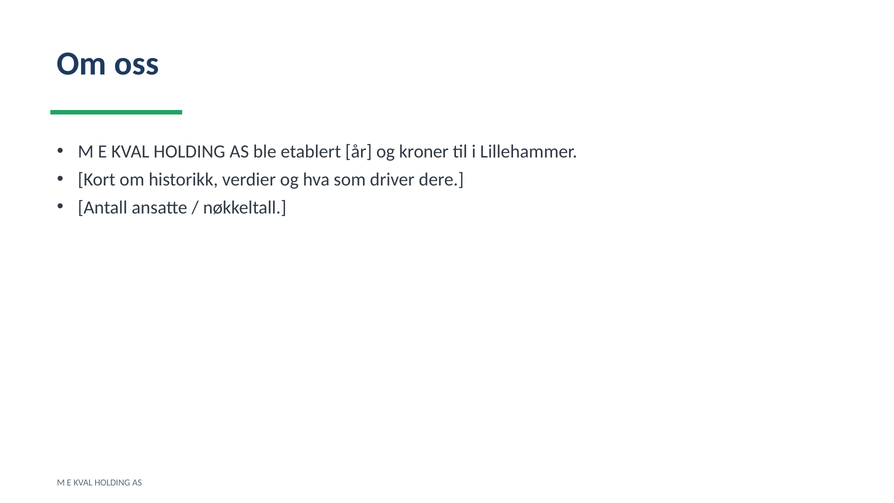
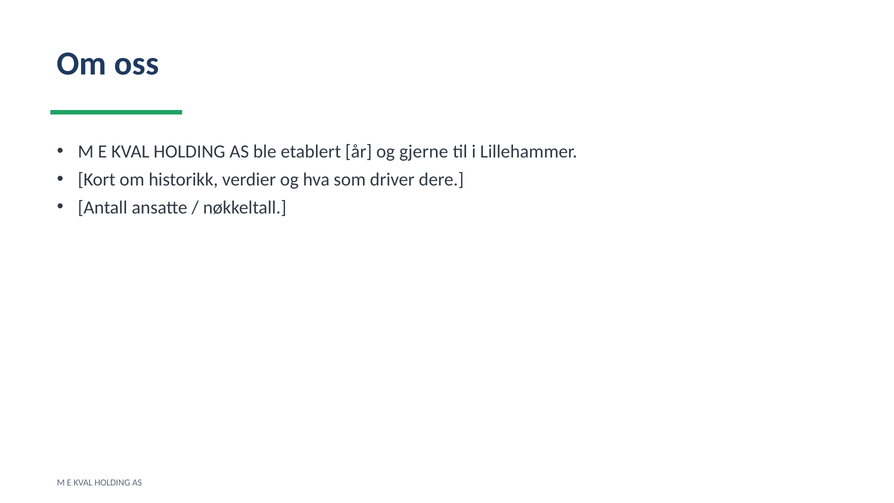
kroner: kroner -> gjerne
